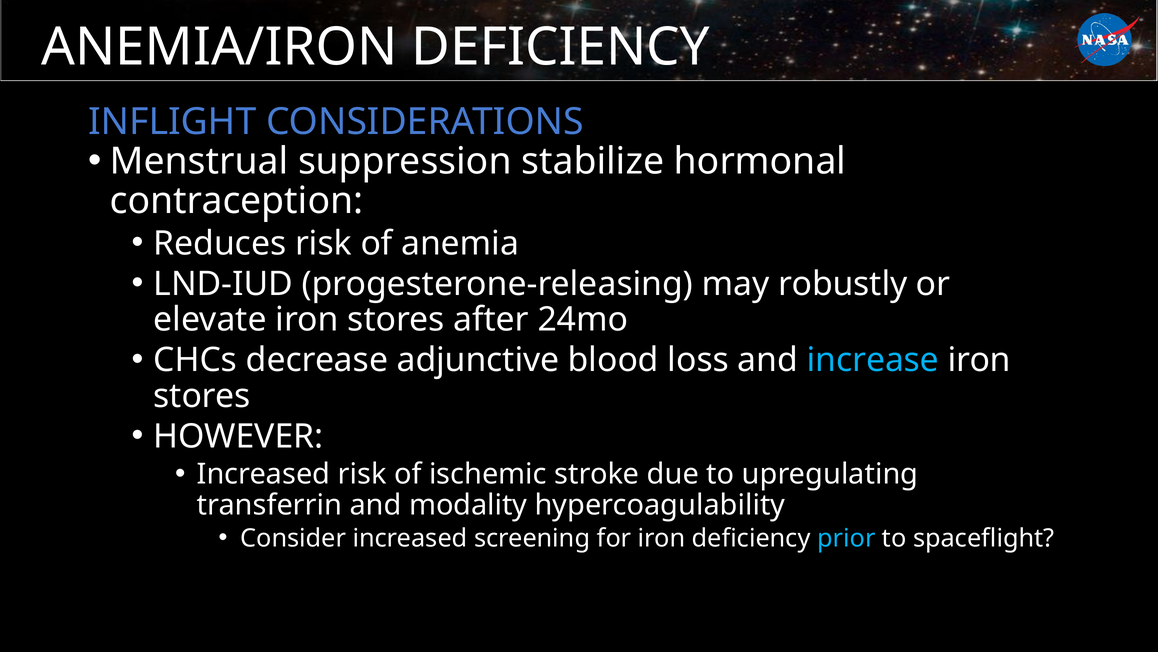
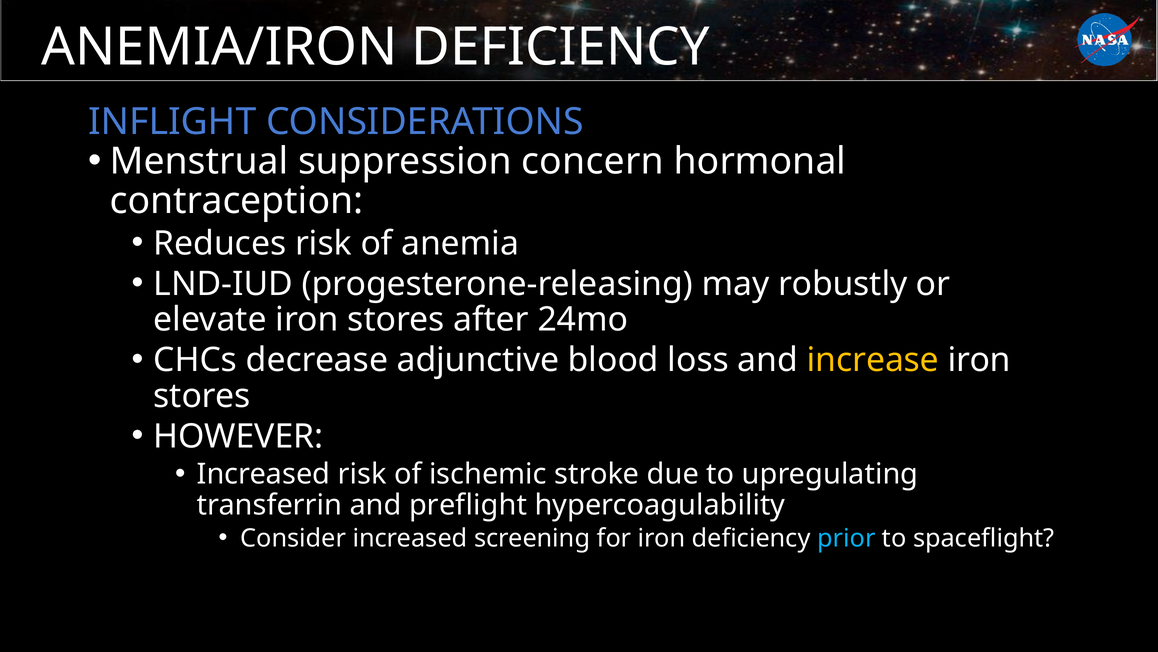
stabilize: stabilize -> concern
increase colour: light blue -> yellow
modality: modality -> preflight
